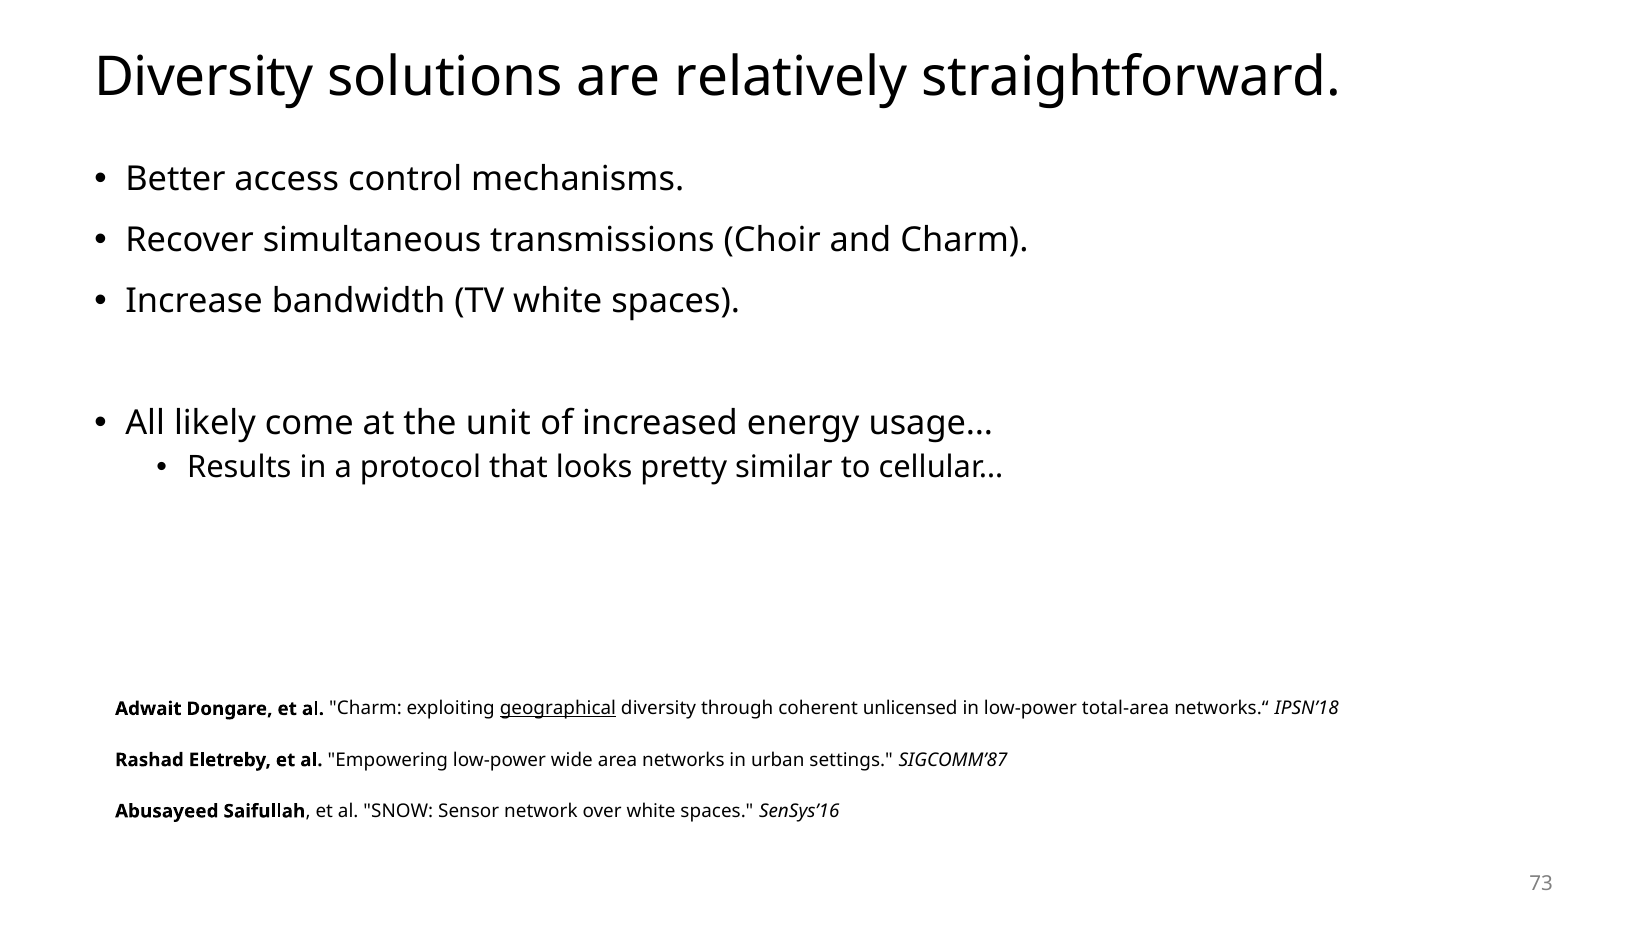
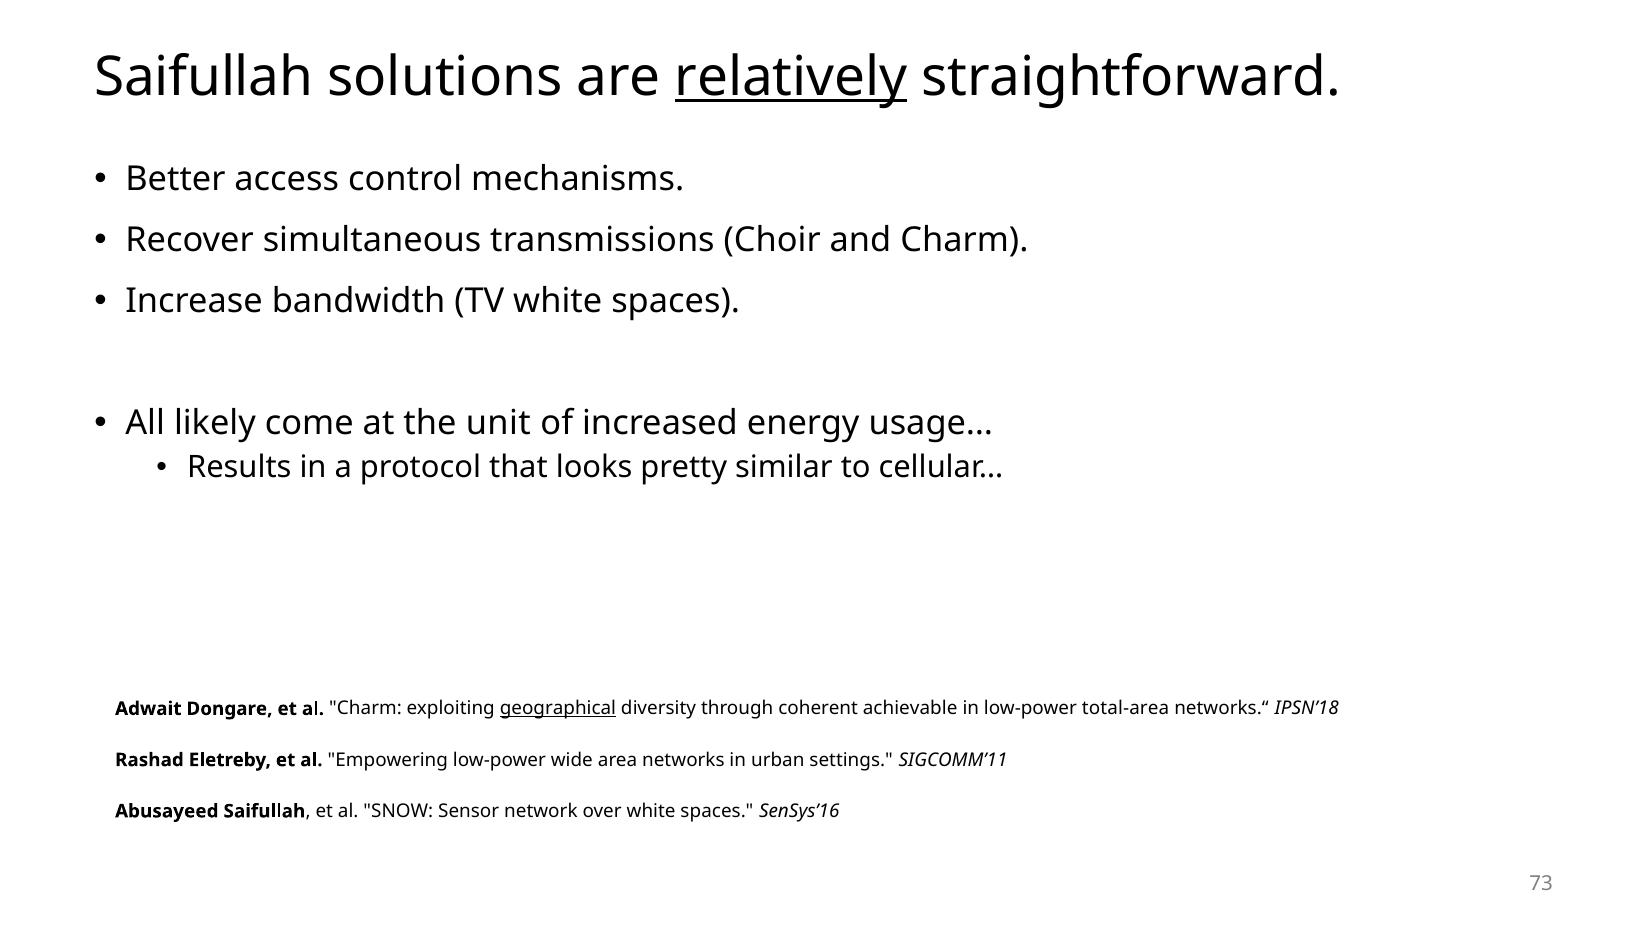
Diversity at (204, 77): Diversity -> Saifullah
relatively underline: none -> present
unlicensed: unlicensed -> achievable
SIGCOMM’87: SIGCOMM’87 -> SIGCOMM’11
